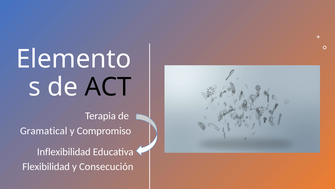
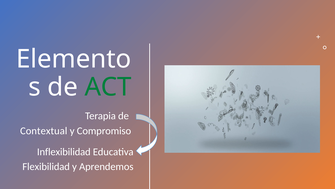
ACT colour: black -> green
Gramatical: Gramatical -> Contextual
Consecución: Consecución -> Aprendemos
